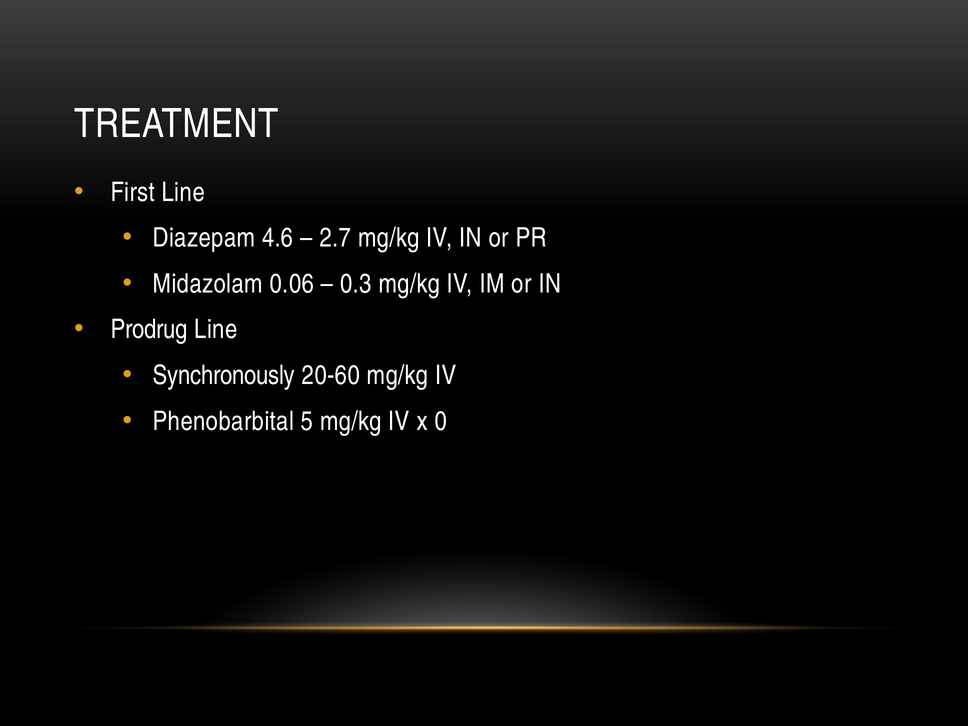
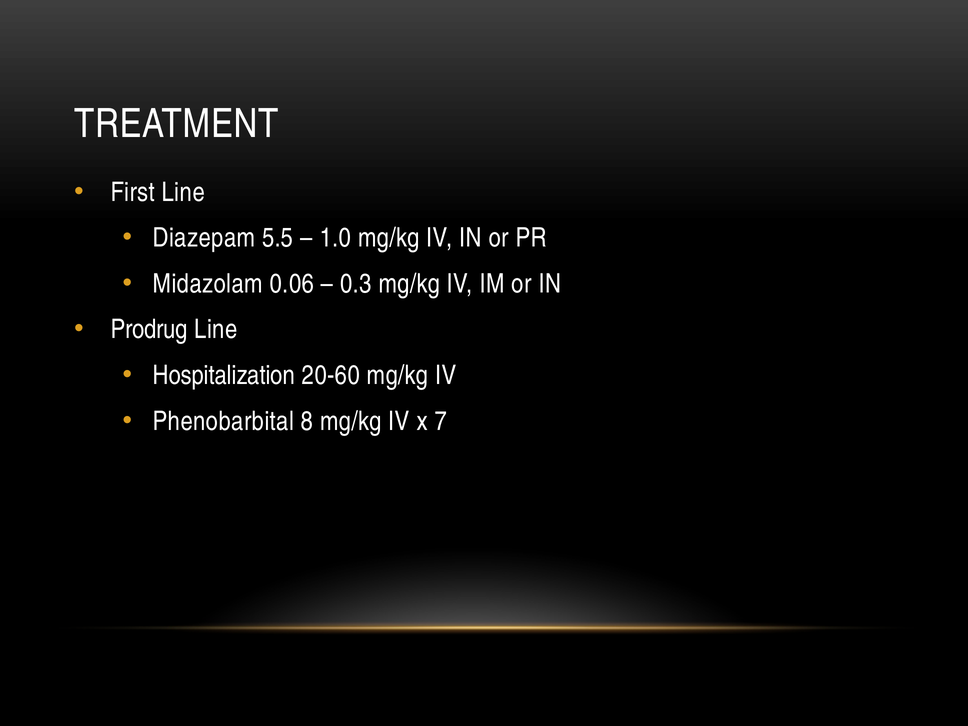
4.6: 4.6 -> 5.5
2.7: 2.7 -> 1.0
Synchronously: Synchronously -> Hospitalization
5: 5 -> 8
0: 0 -> 7
